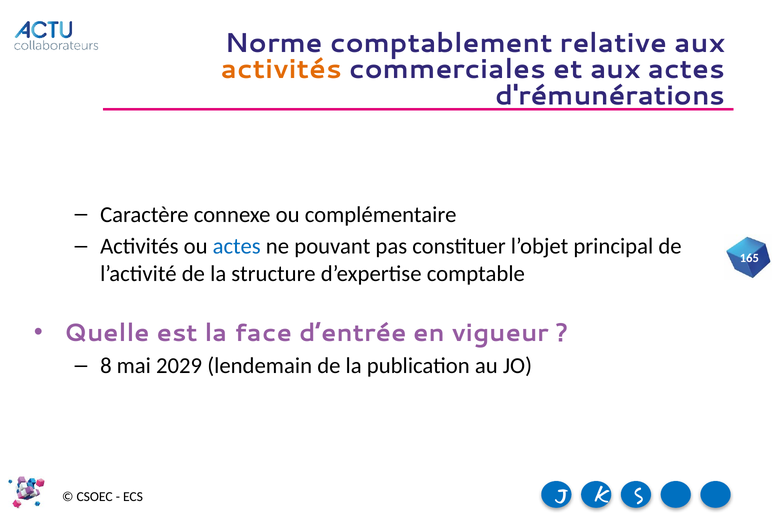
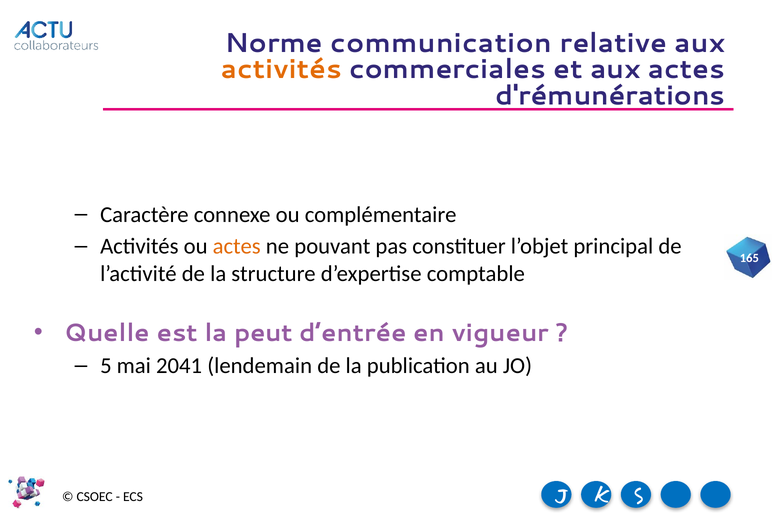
comptablement: comptablement -> communication
actes at (237, 246) colour: blue -> orange
face: face -> peut
8: 8 -> 5
2029: 2029 -> 2041
